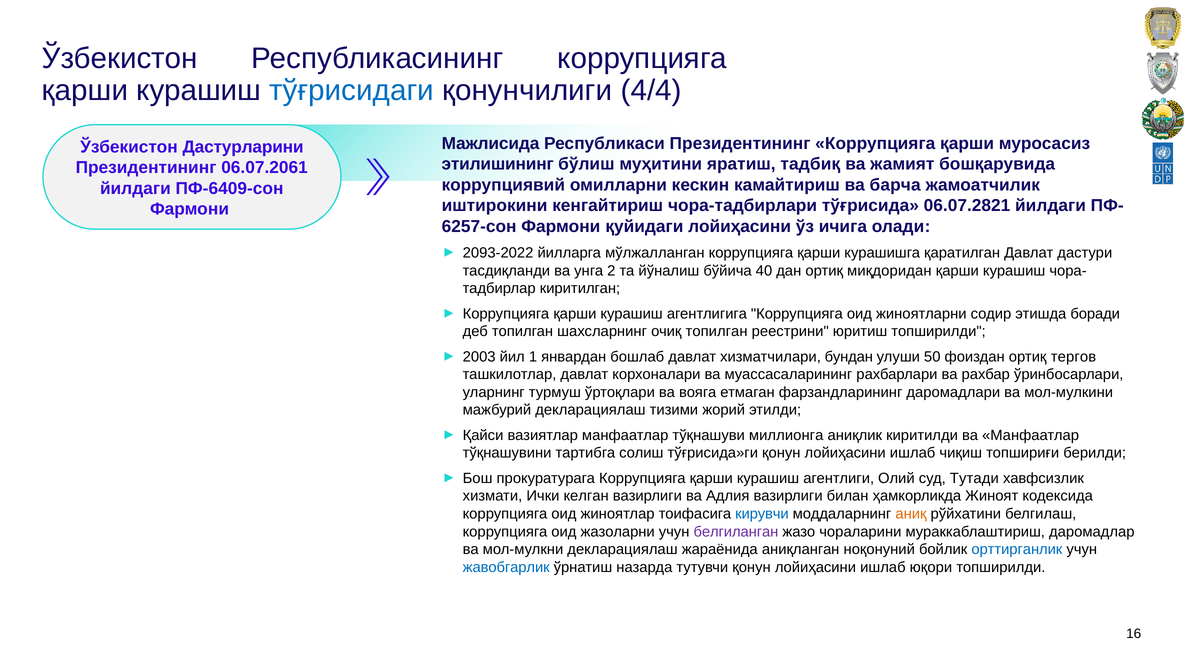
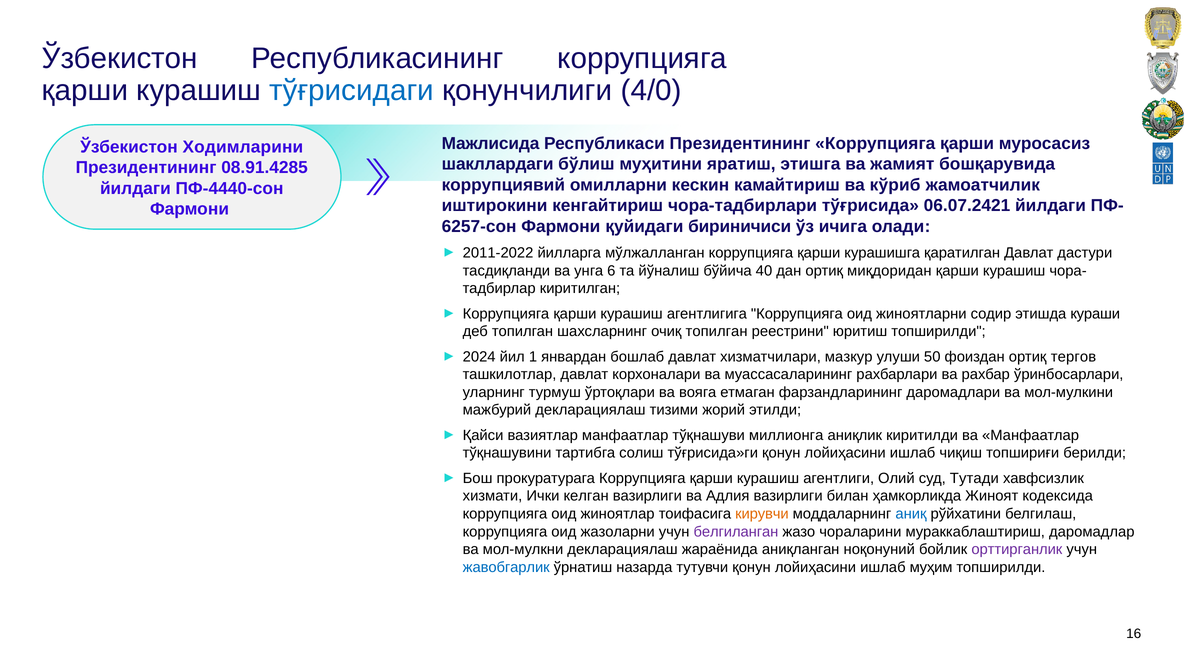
4/4: 4/4 -> 4/0
Дастурларини: Дастурларини -> Ходимларини
этилишининг: этилишининг -> шакллардаги
тадбиқ: тадбиқ -> этишга
06.07.2061: 06.07.2061 -> 08.91.4285
барча: барча -> кўриб
ПФ-6409-сон: ПФ-6409-сон -> ПФ-4440-сон
06.07.2821: 06.07.2821 -> 06.07.2421
қуйидаги лойиҳасини: лойиҳасини -> бириничиси
2093-2022: 2093-2022 -> 2011-2022
2: 2 -> 6
боради: боради -> кураши
2003: 2003 -> 2024
бундан: бундан -> мазкур
кирувчи colour: blue -> orange
аниқ colour: orange -> blue
орттирганлик colour: blue -> purple
юқори: юқори -> муҳим
